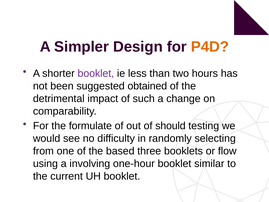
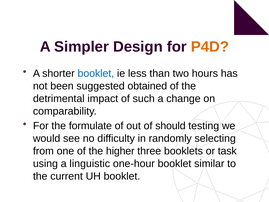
booklet at (96, 73) colour: purple -> blue
based: based -> higher
flow: flow -> task
involving: involving -> linguistic
